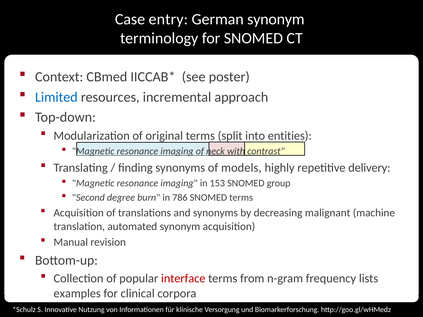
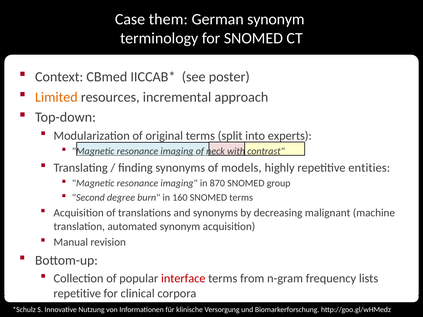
entry: entry -> them
Limited colour: blue -> orange
entities: entities -> experts
delivery: delivery -> entities
153: 153 -> 870
786: 786 -> 160
examples at (77, 294): examples -> repetitive
